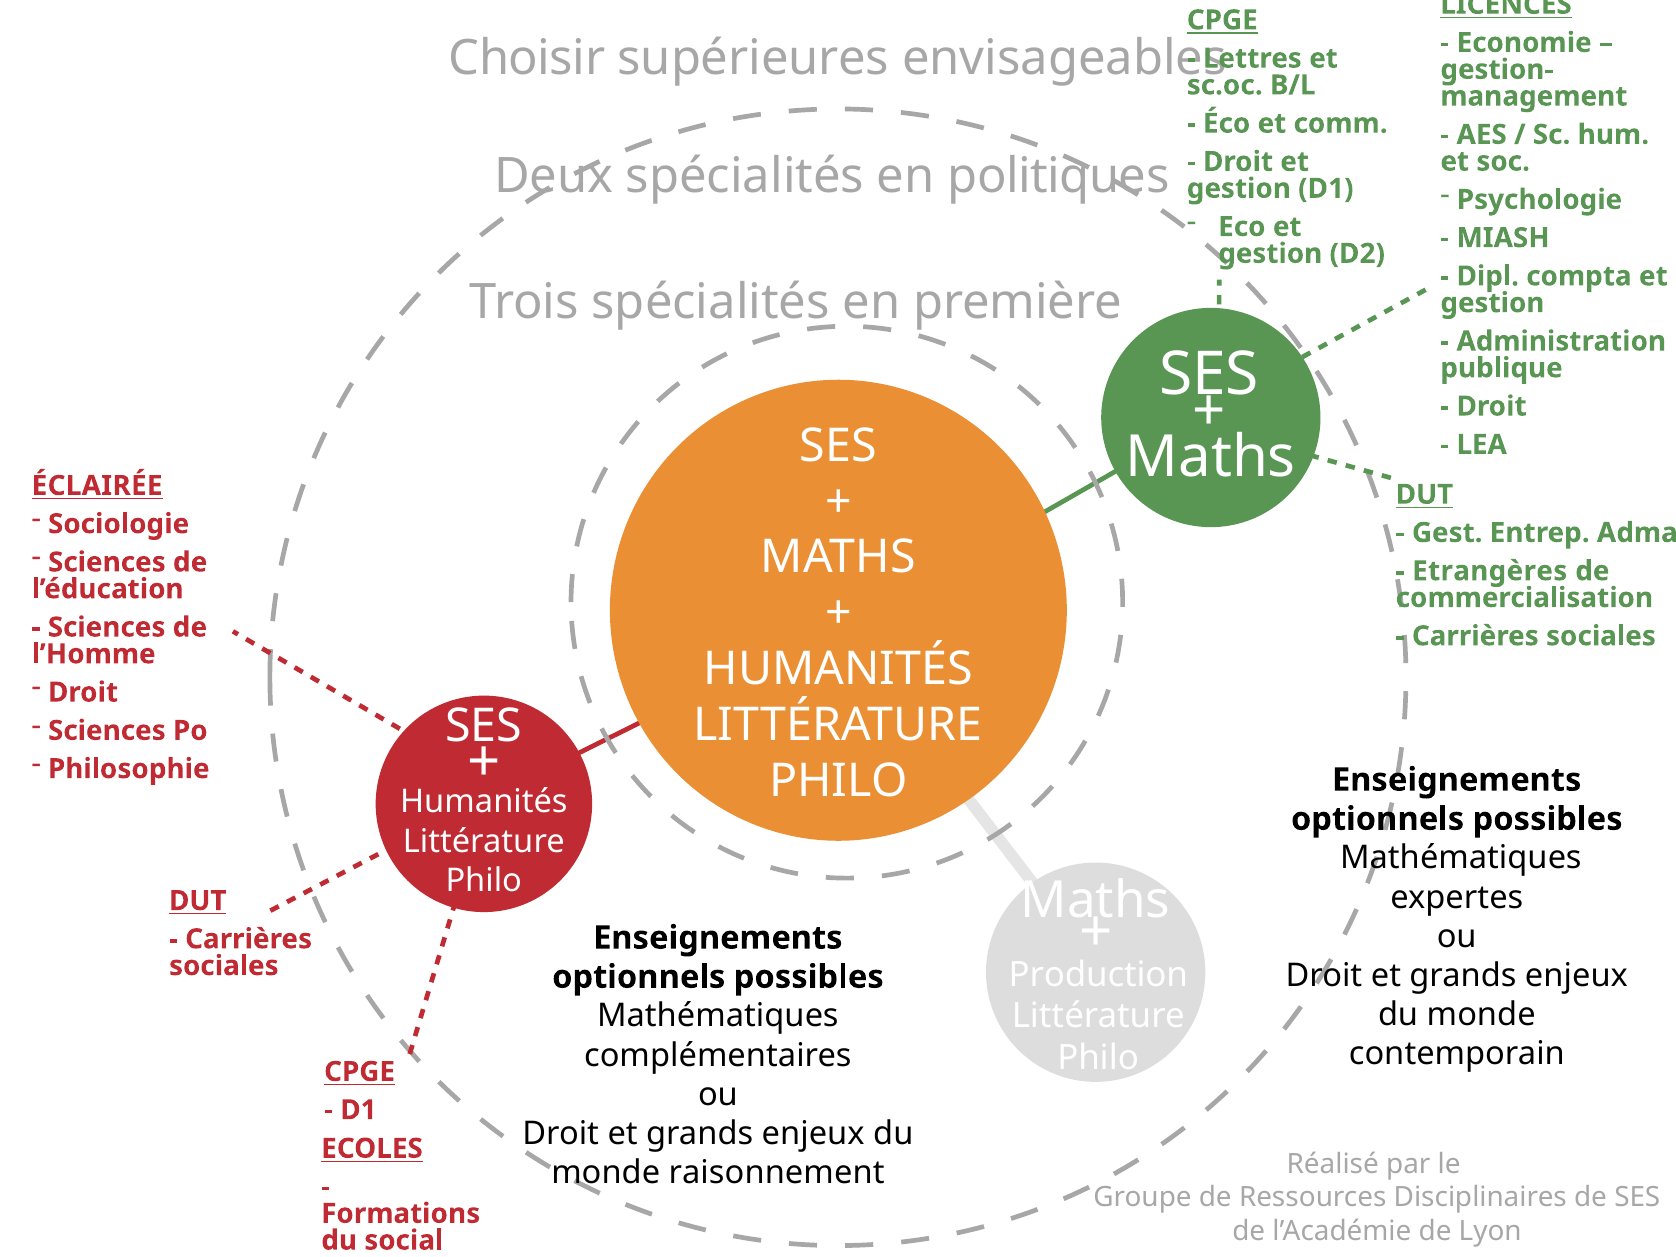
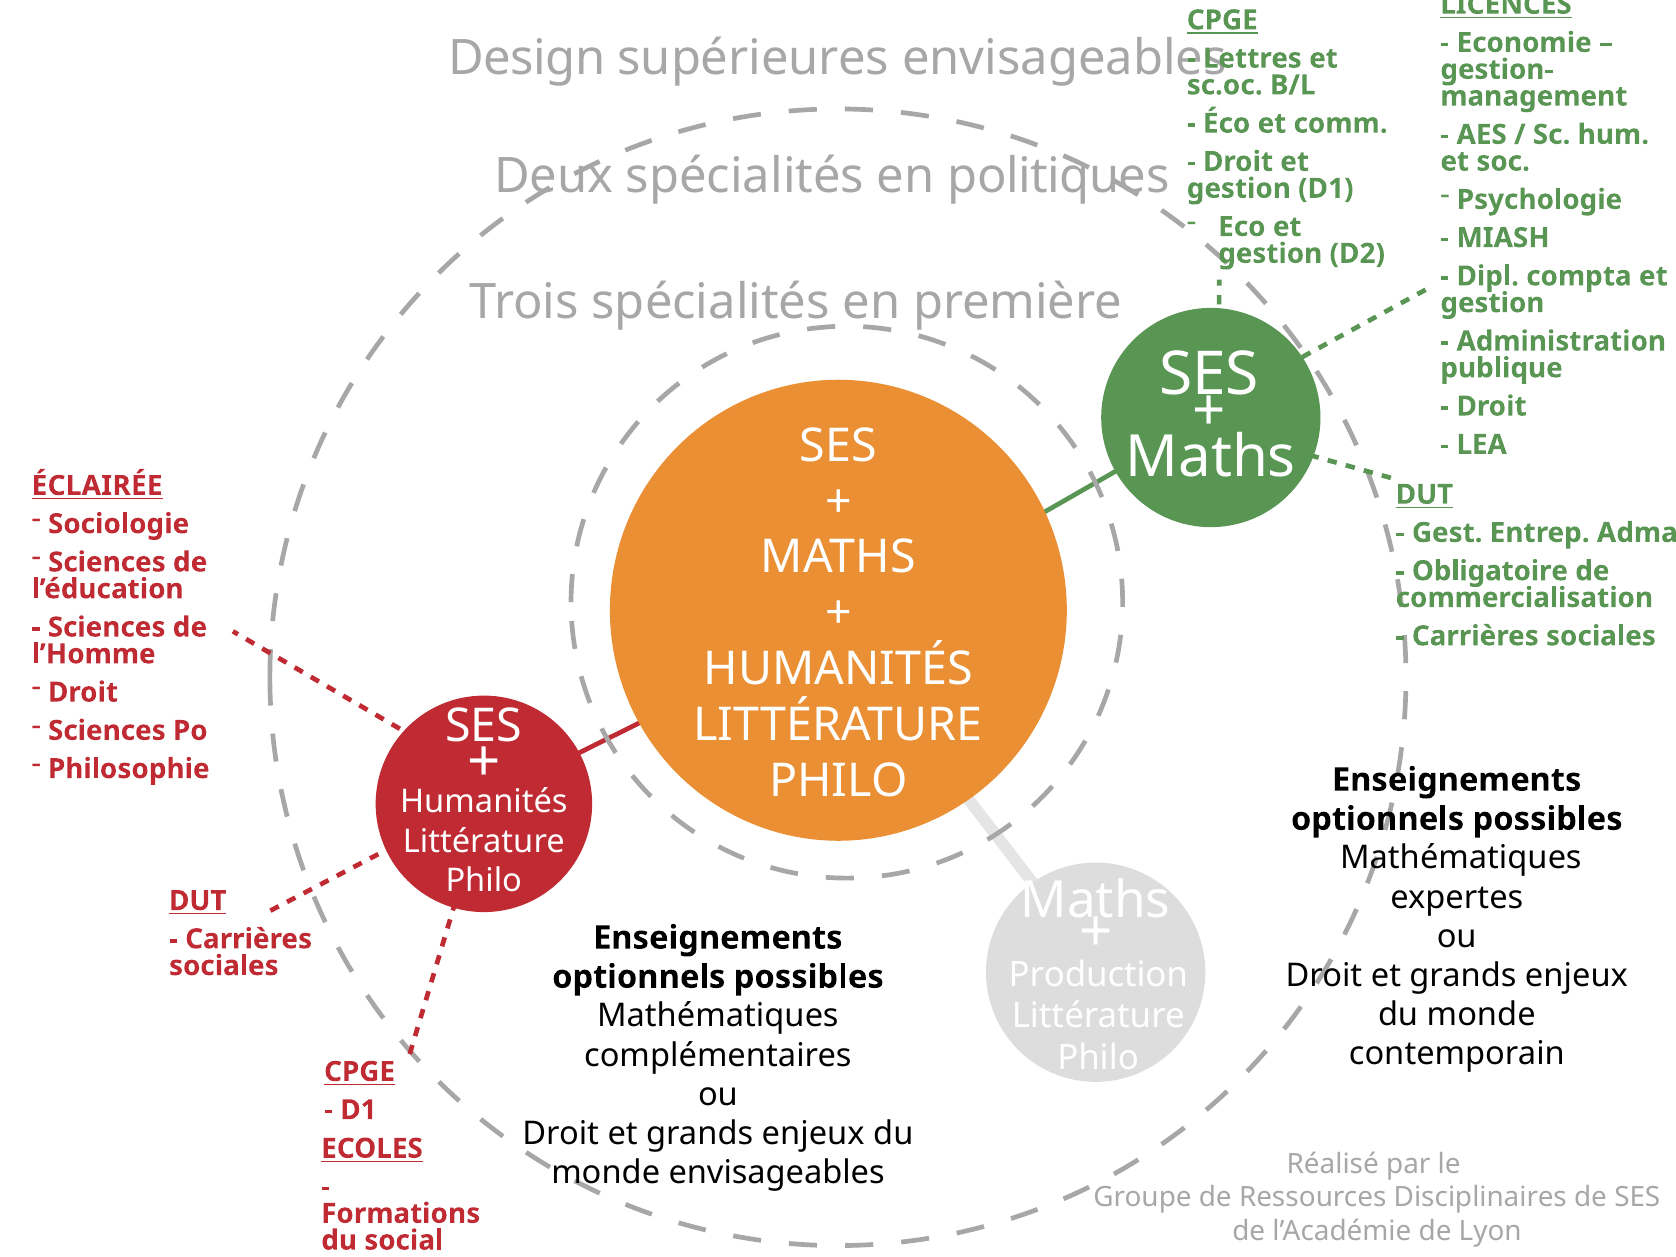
Choisir: Choisir -> Design
Etrangères: Etrangères -> Obligatoire
monde raisonnement: raisonnement -> envisageables
